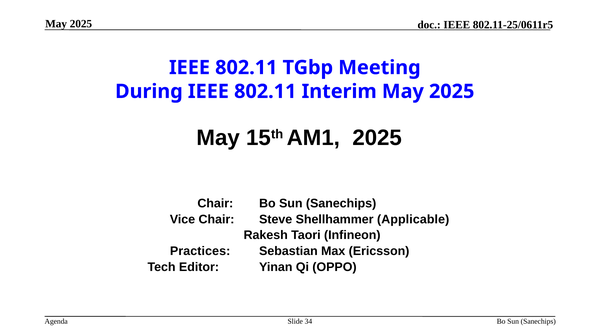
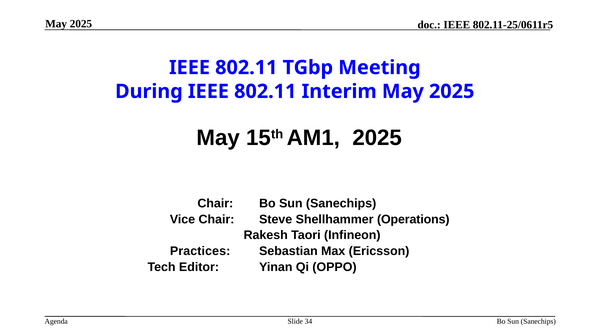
Applicable: Applicable -> Operations
